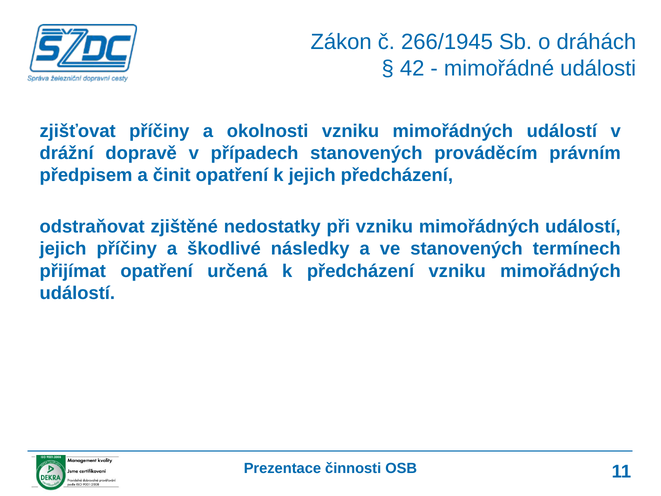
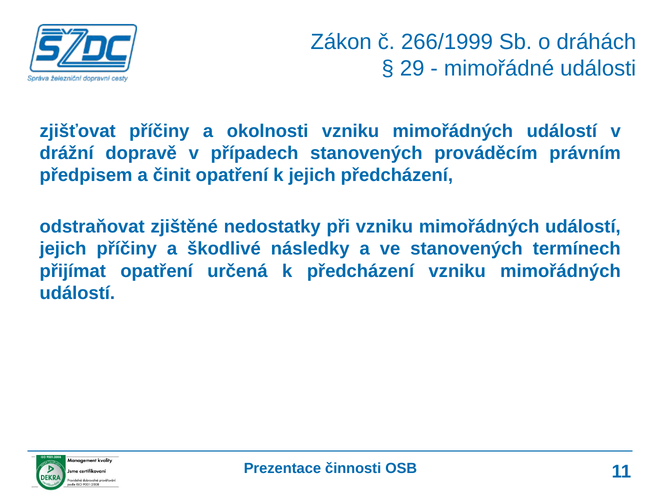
266/1945: 266/1945 -> 266/1999
42: 42 -> 29
